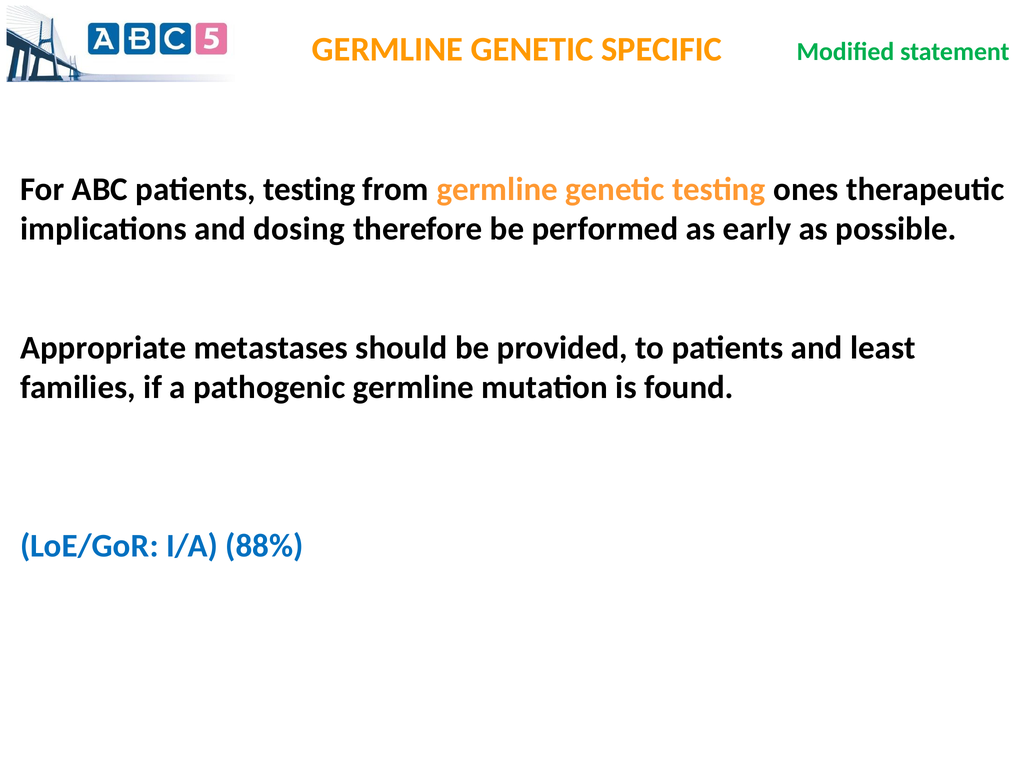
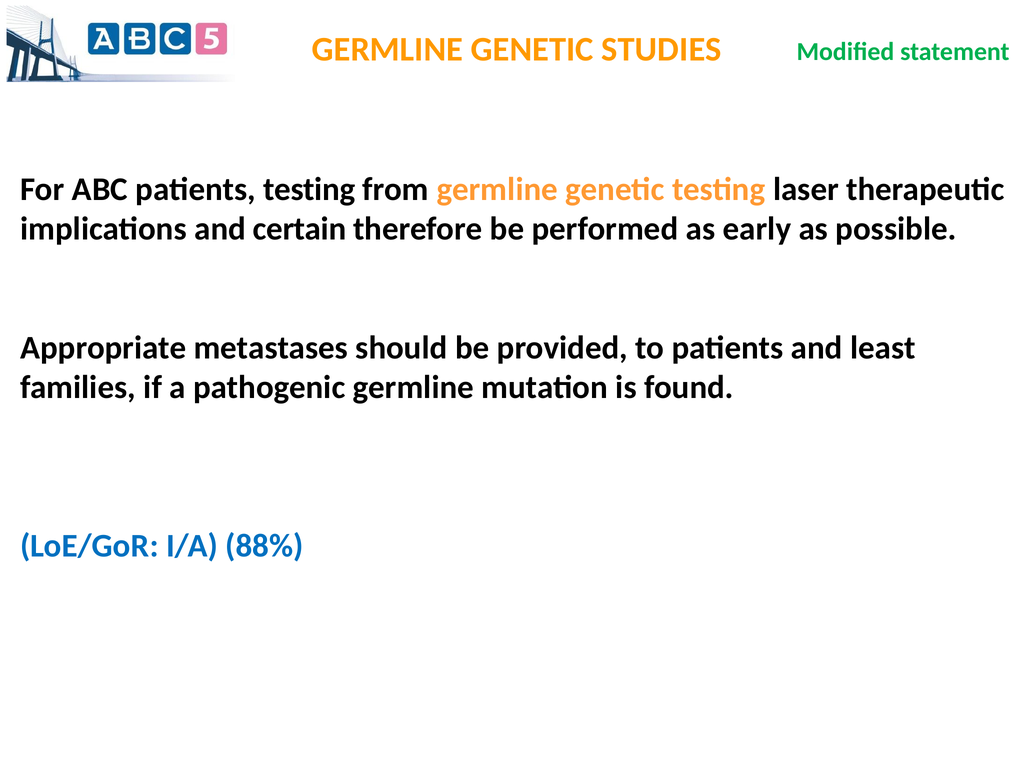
SPECIFIC: SPECIFIC -> STUDIES
ones: ones -> laser
dosing: dosing -> certain
